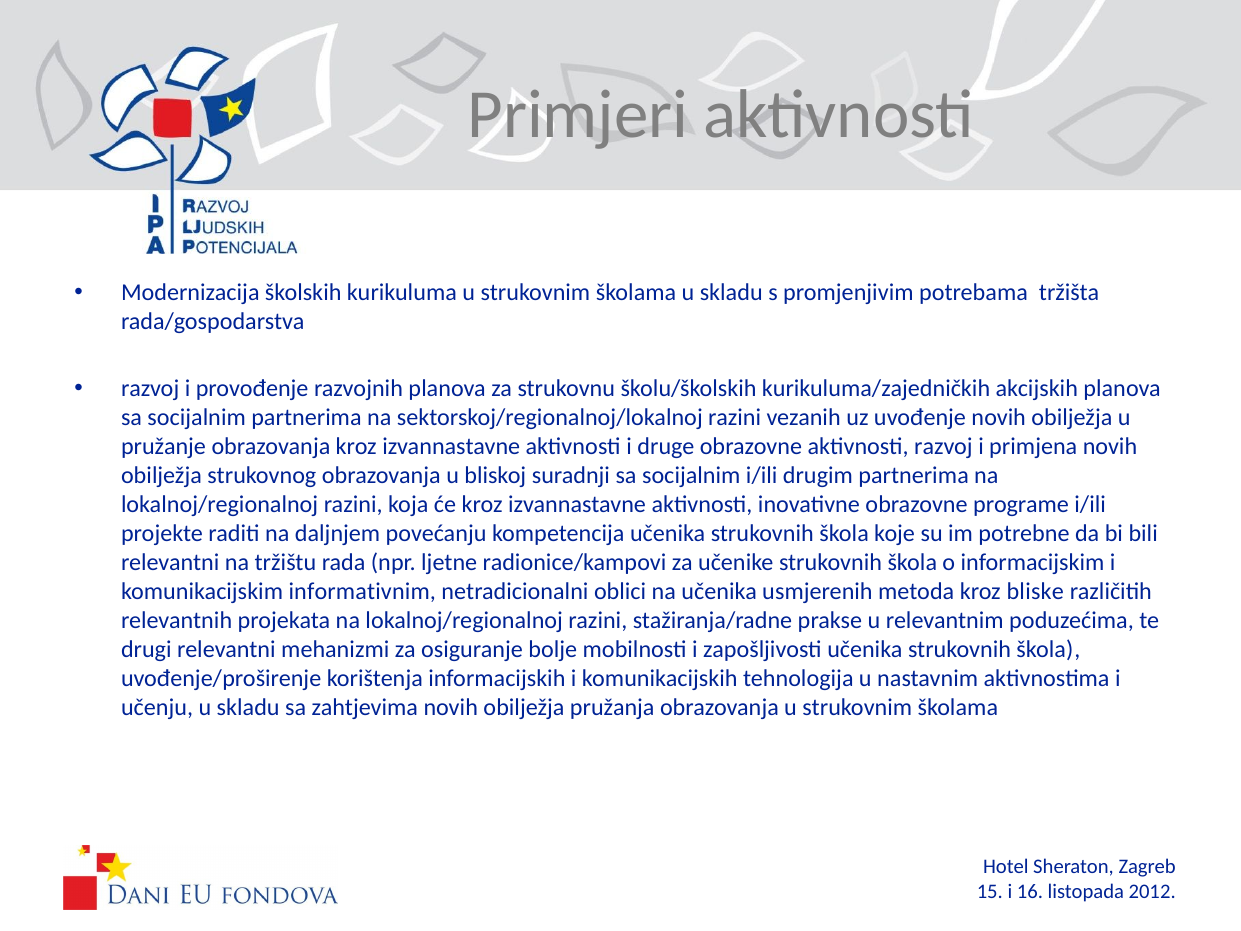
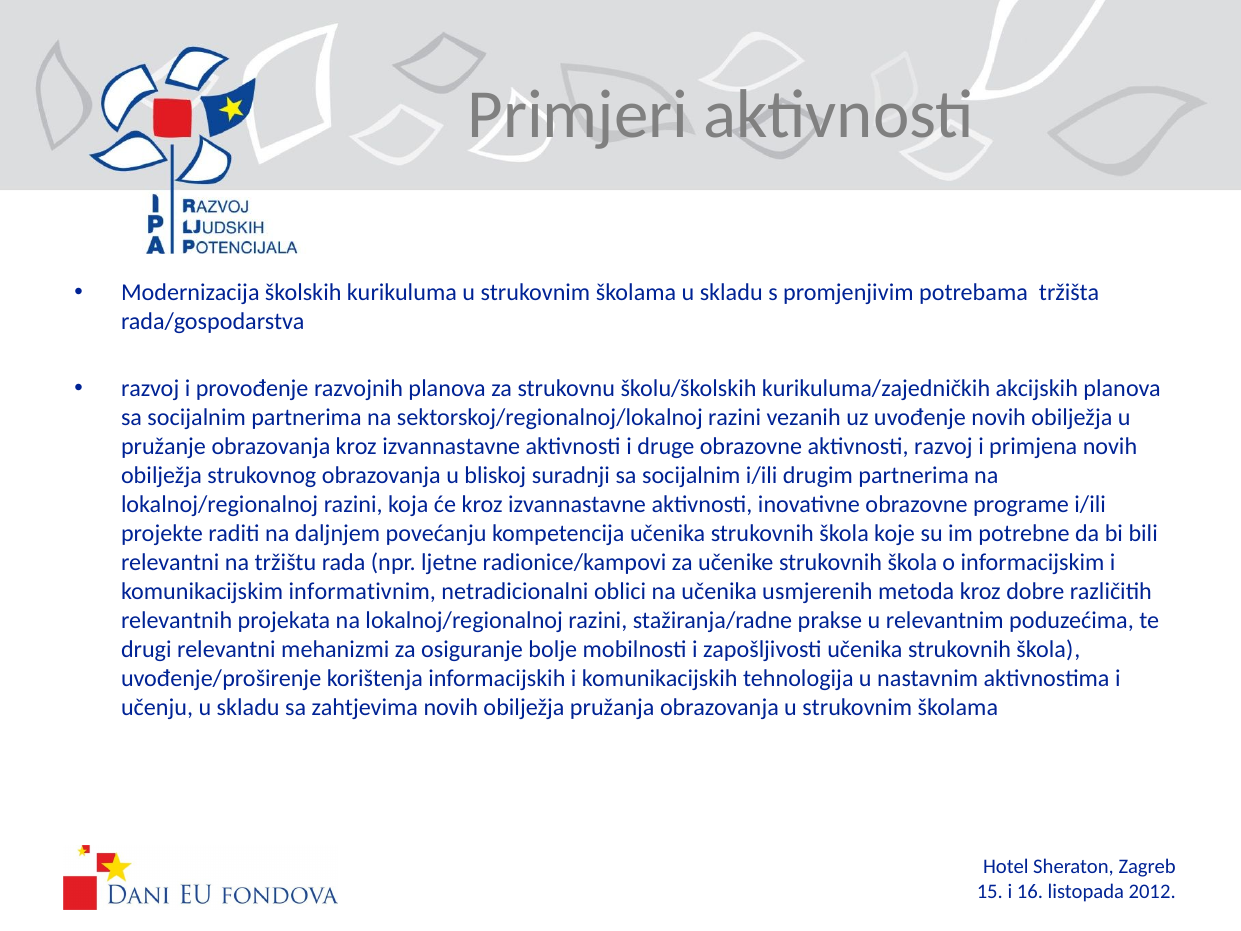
bliske: bliske -> dobre
